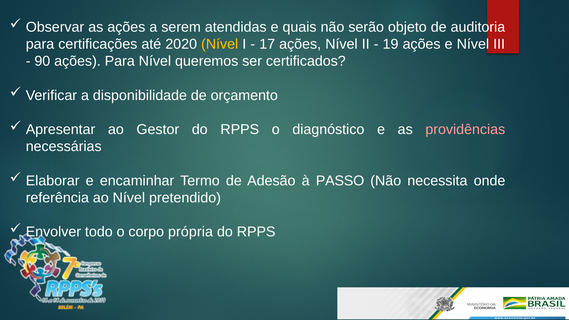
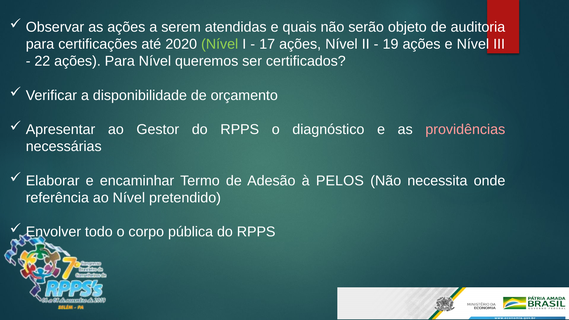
Nível at (220, 44) colour: yellow -> light green
90: 90 -> 22
PASSO: PASSO -> PELOS
própria: própria -> pública
